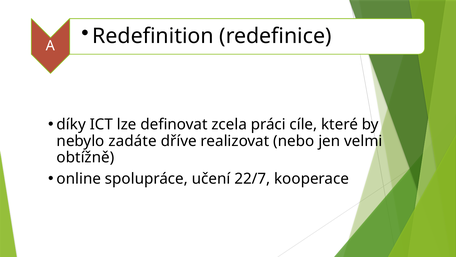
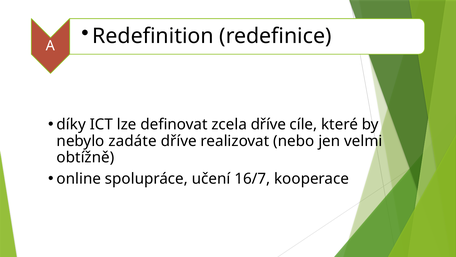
zcela práci: práci -> dříve
22/7: 22/7 -> 16/7
